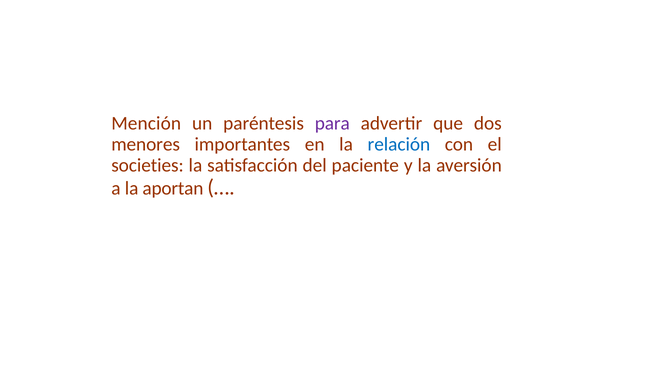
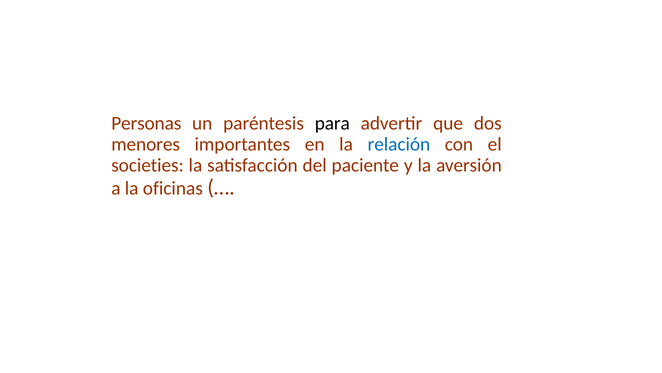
Mención: Mención -> Personas
para colour: purple -> black
aportan: aportan -> oficinas
